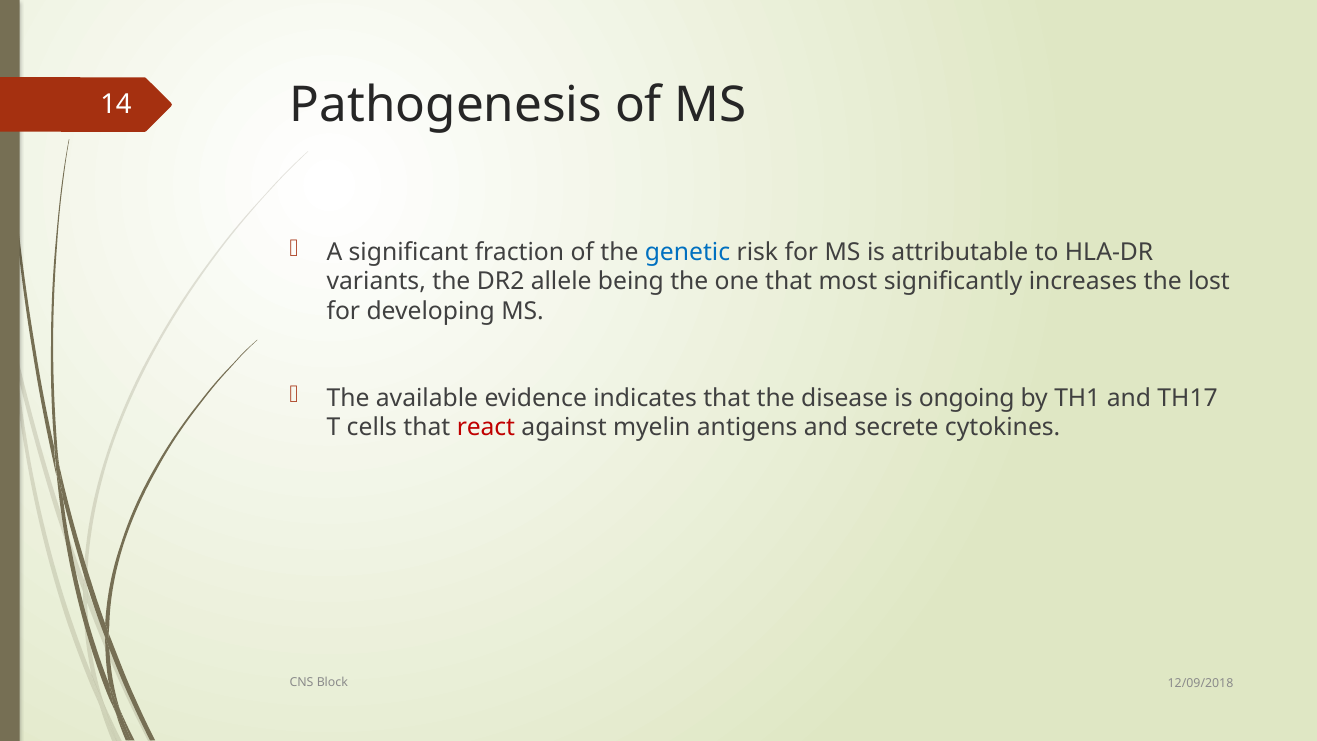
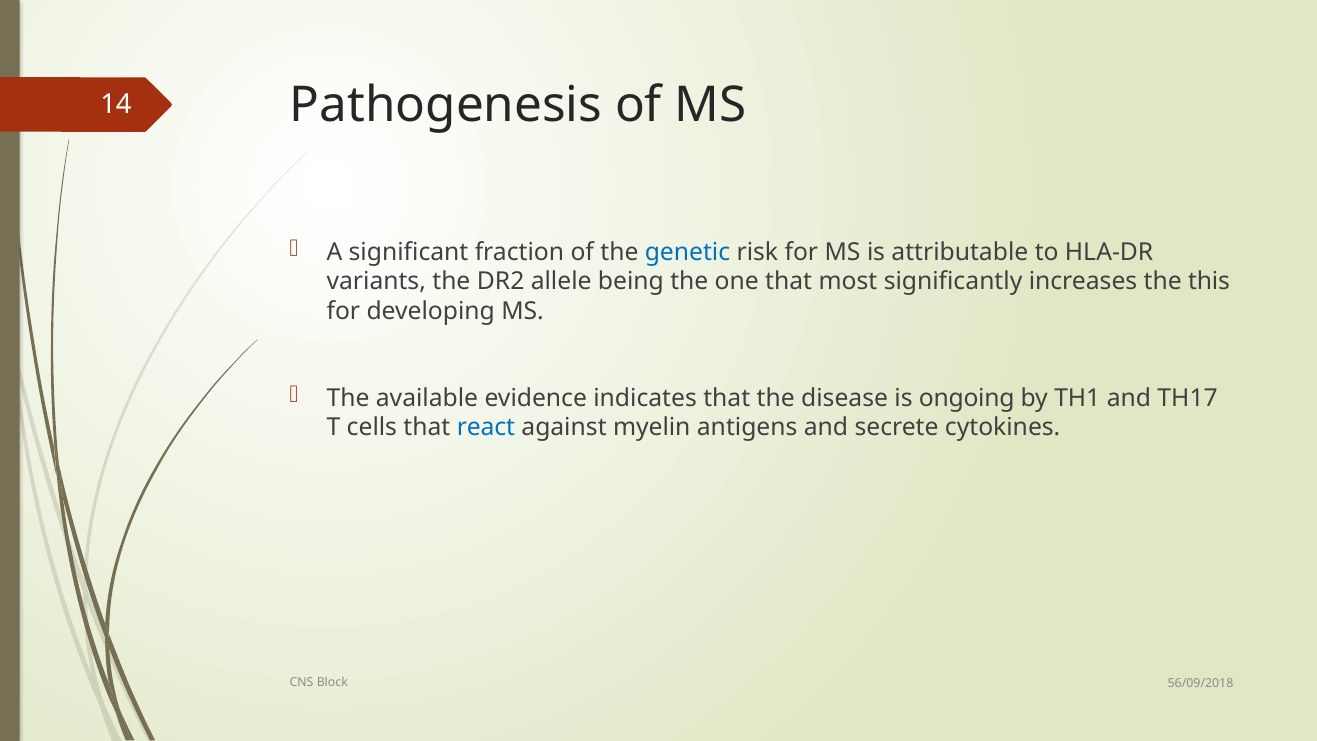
lost: lost -> this
react colour: red -> blue
12/09/2018: 12/09/2018 -> 56/09/2018
